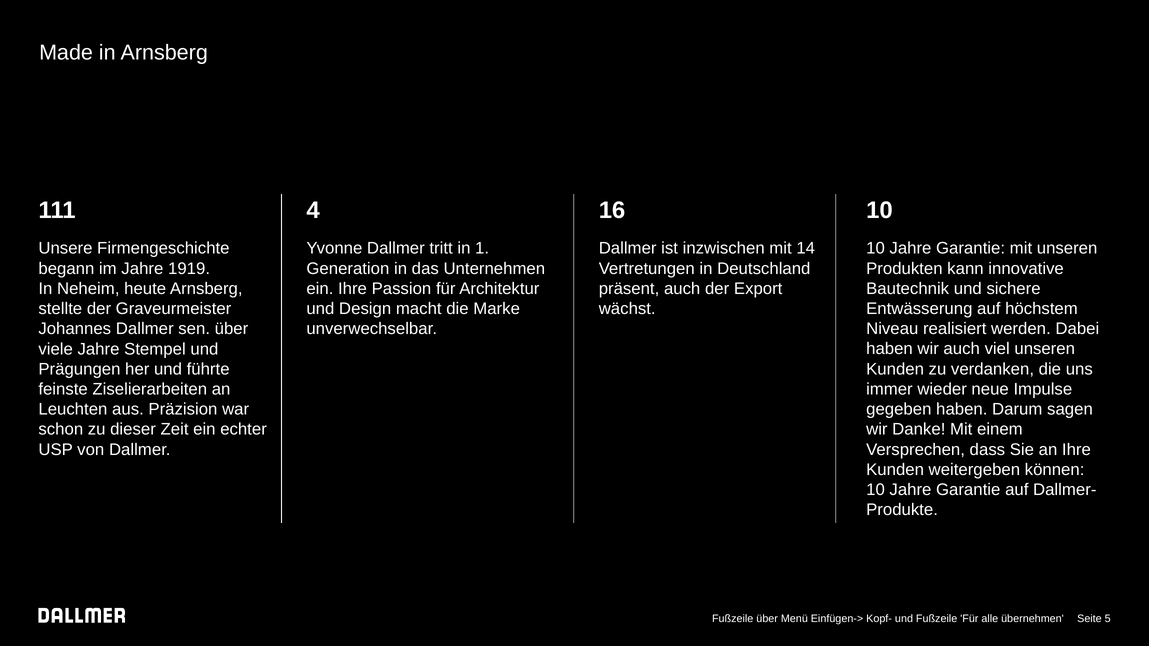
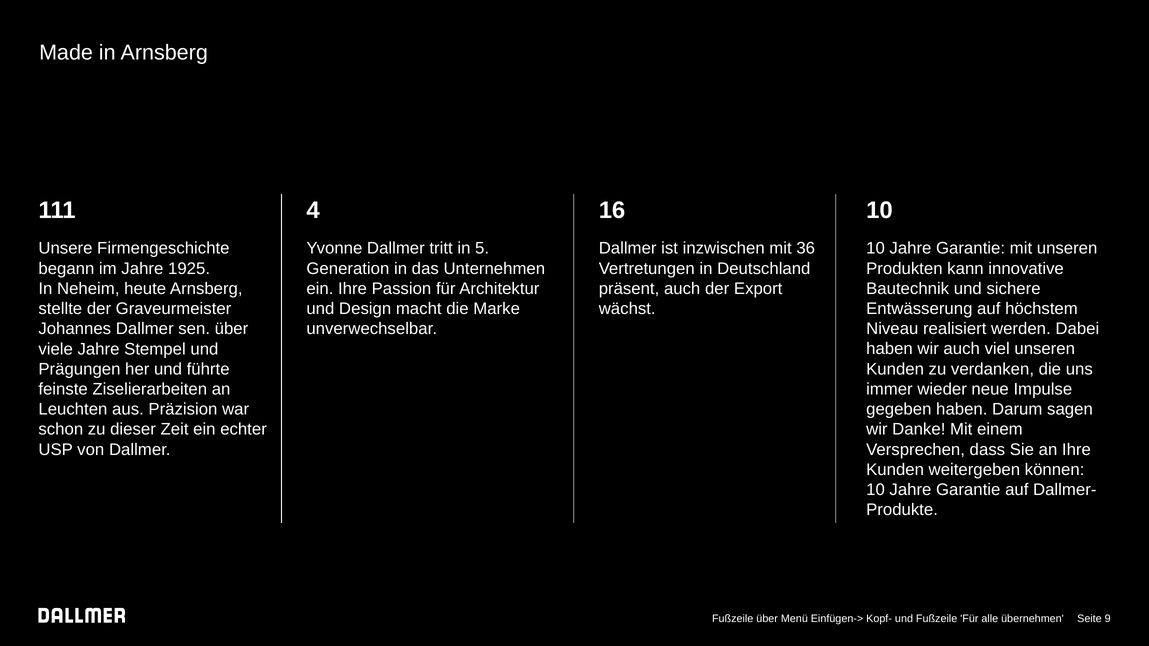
1: 1 -> 5
14: 14 -> 36
1919: 1919 -> 1925
5: 5 -> 9
